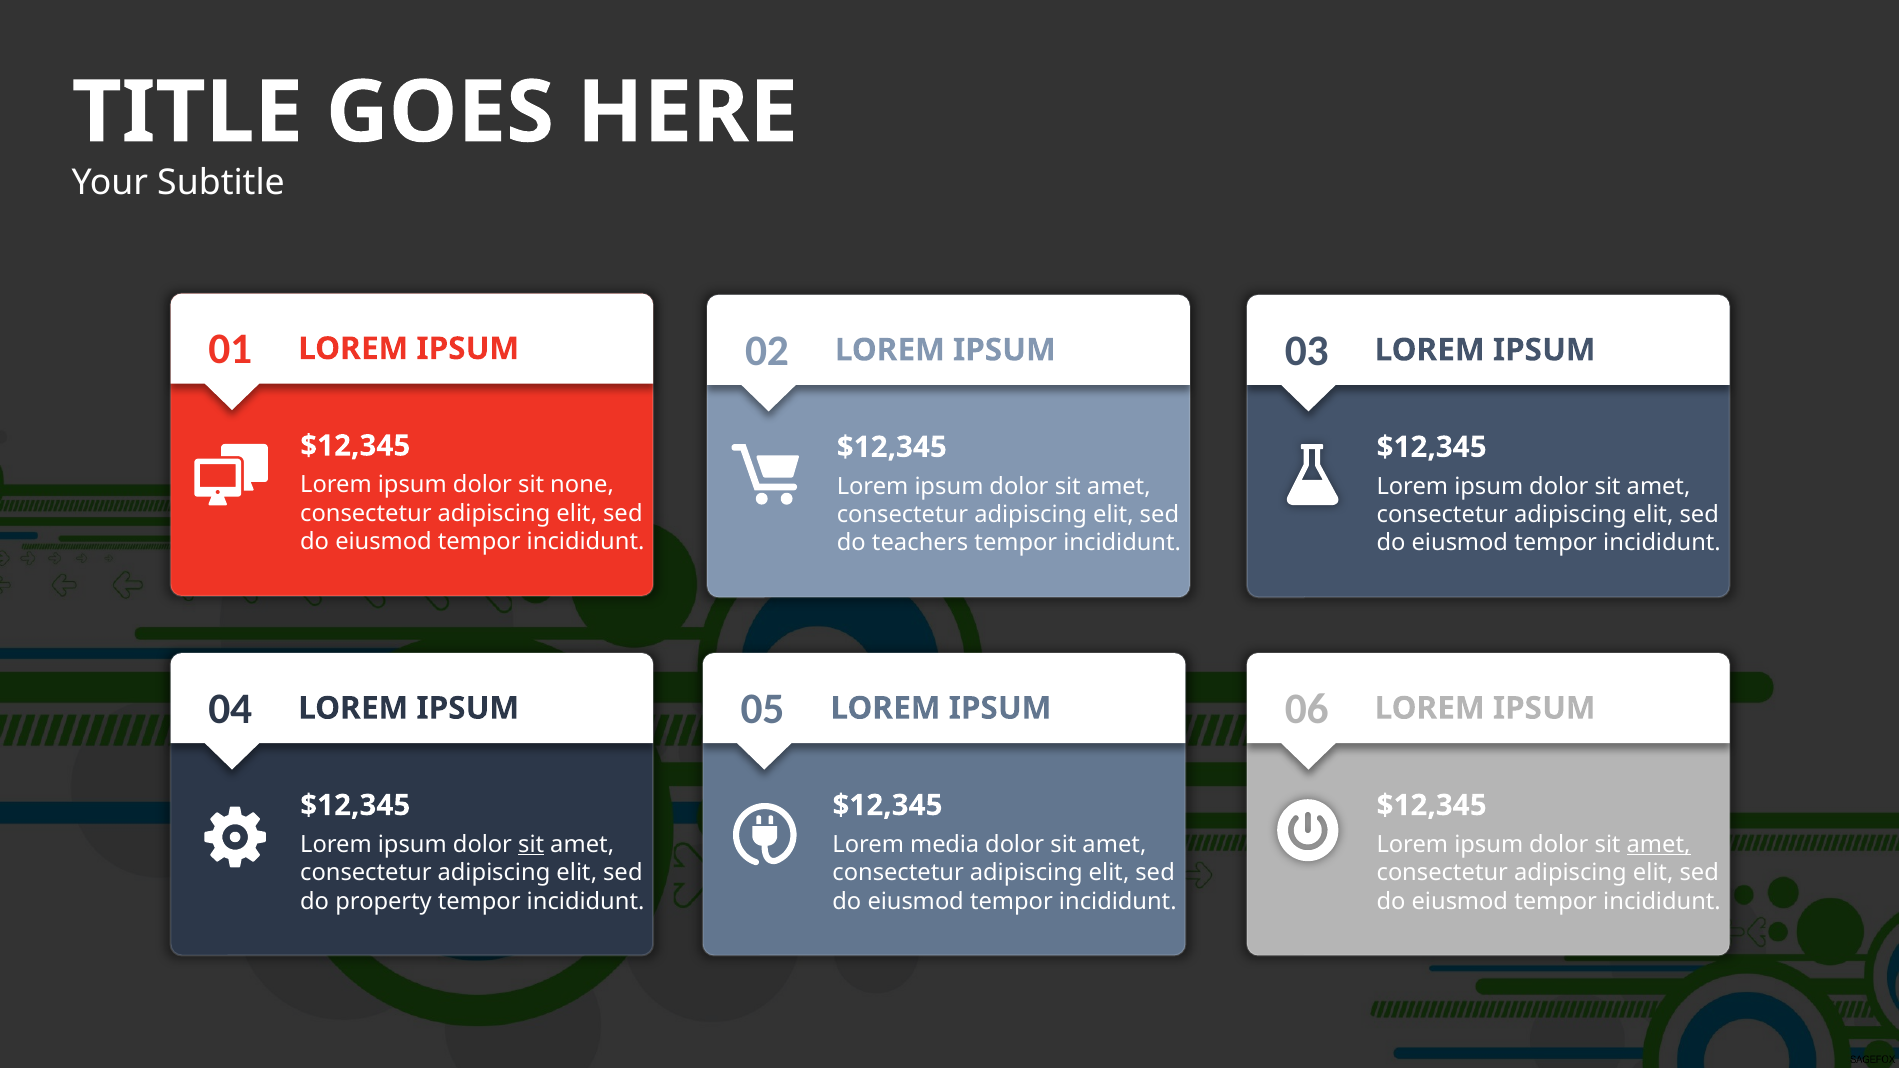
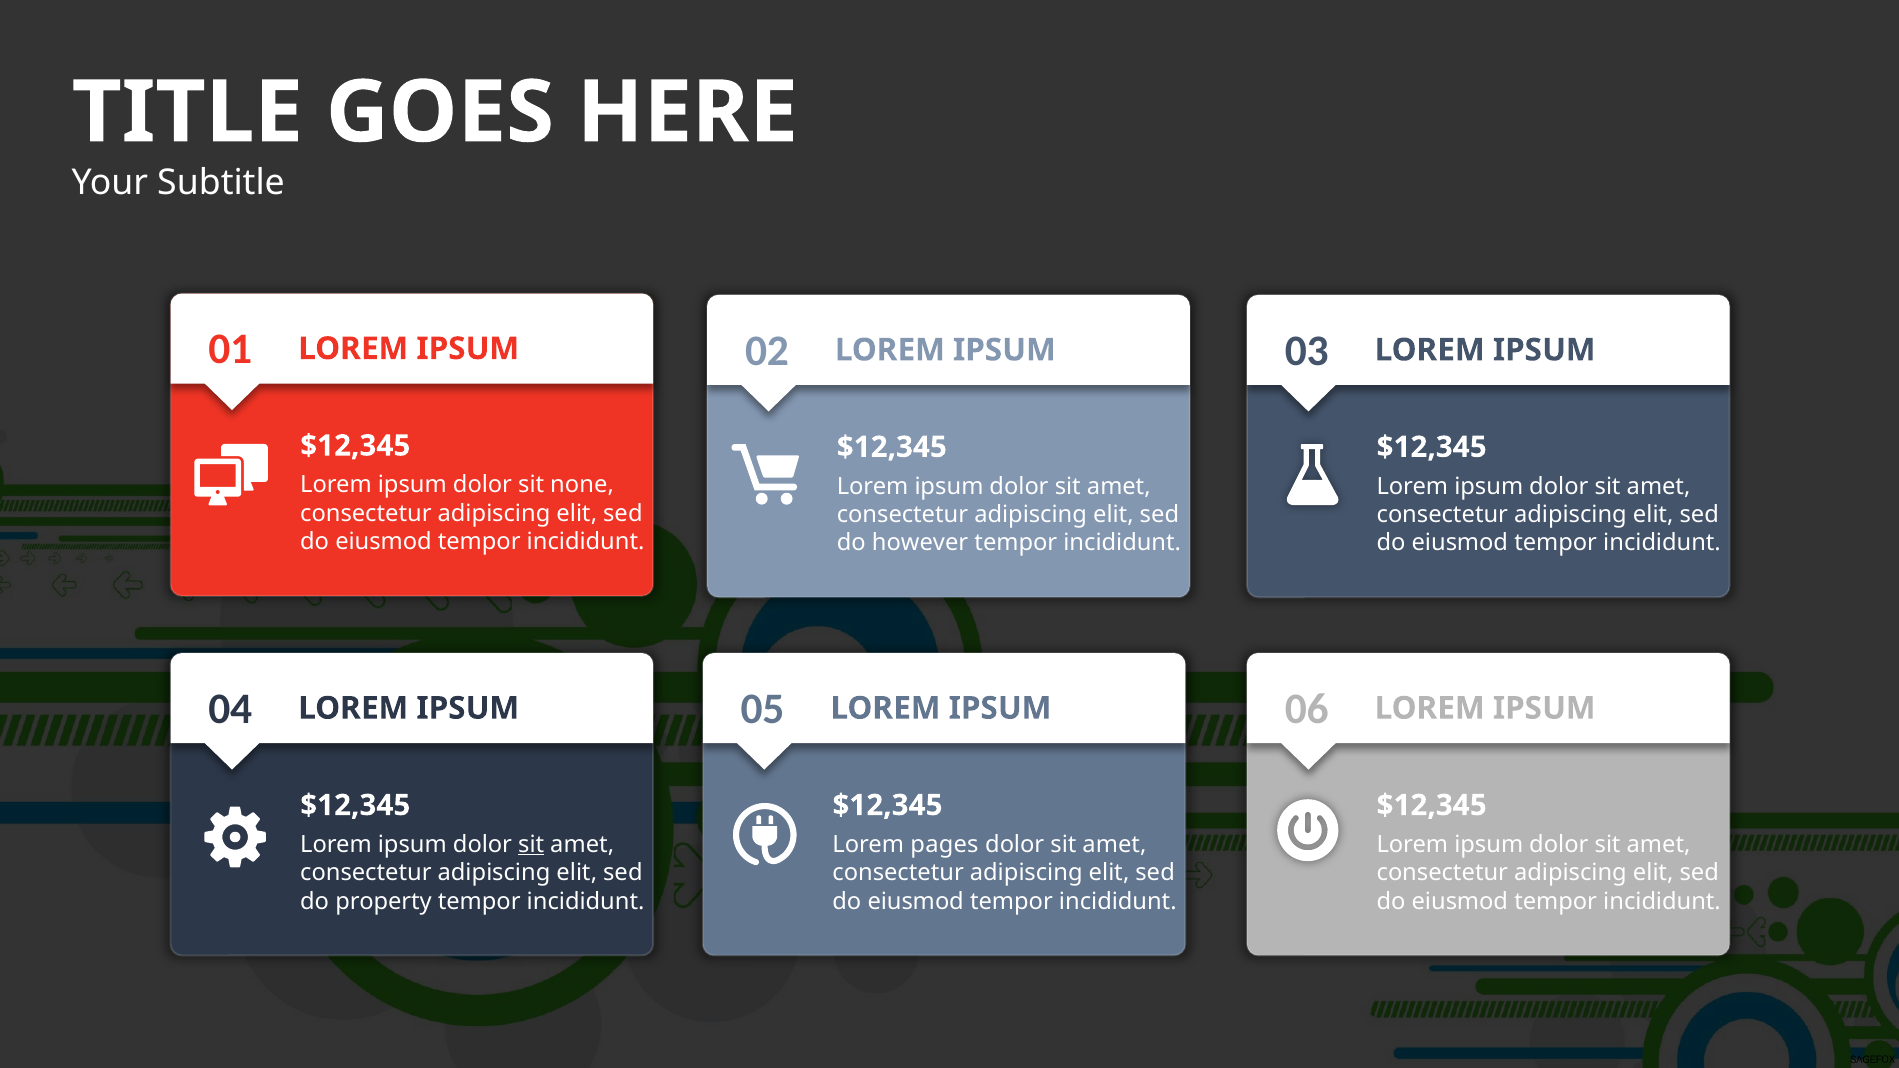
teachers: teachers -> however
media: media -> pages
amet at (1659, 845) underline: present -> none
